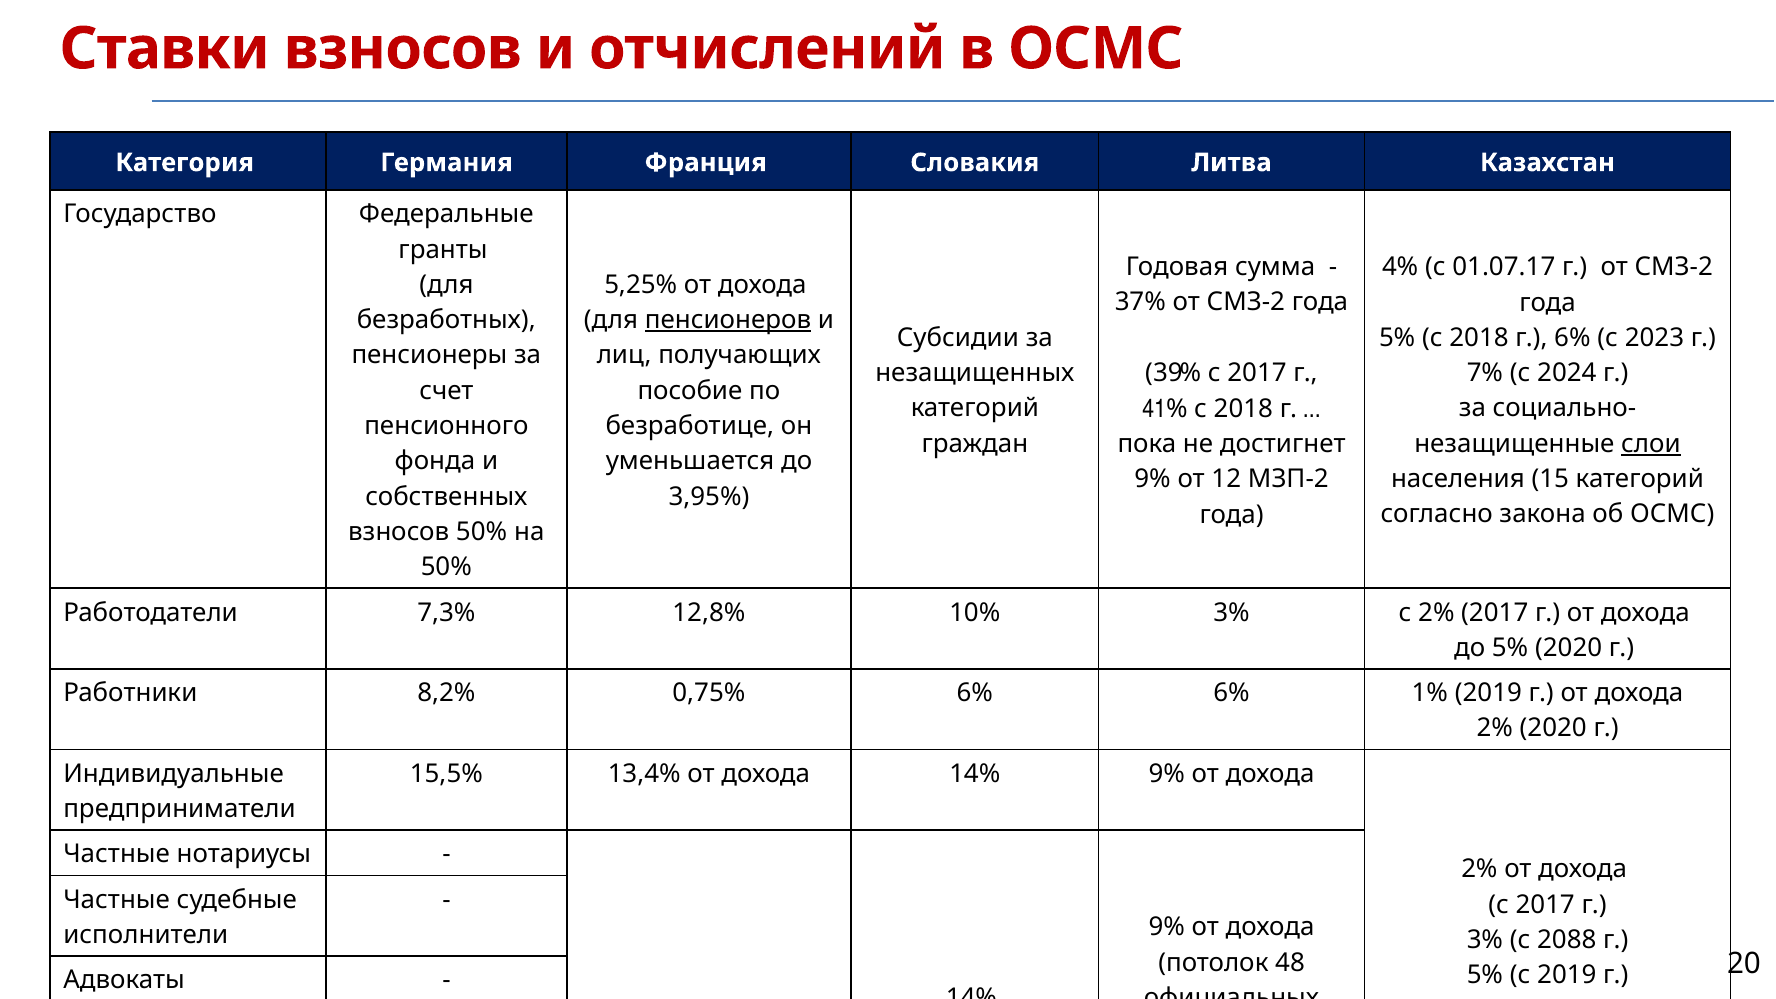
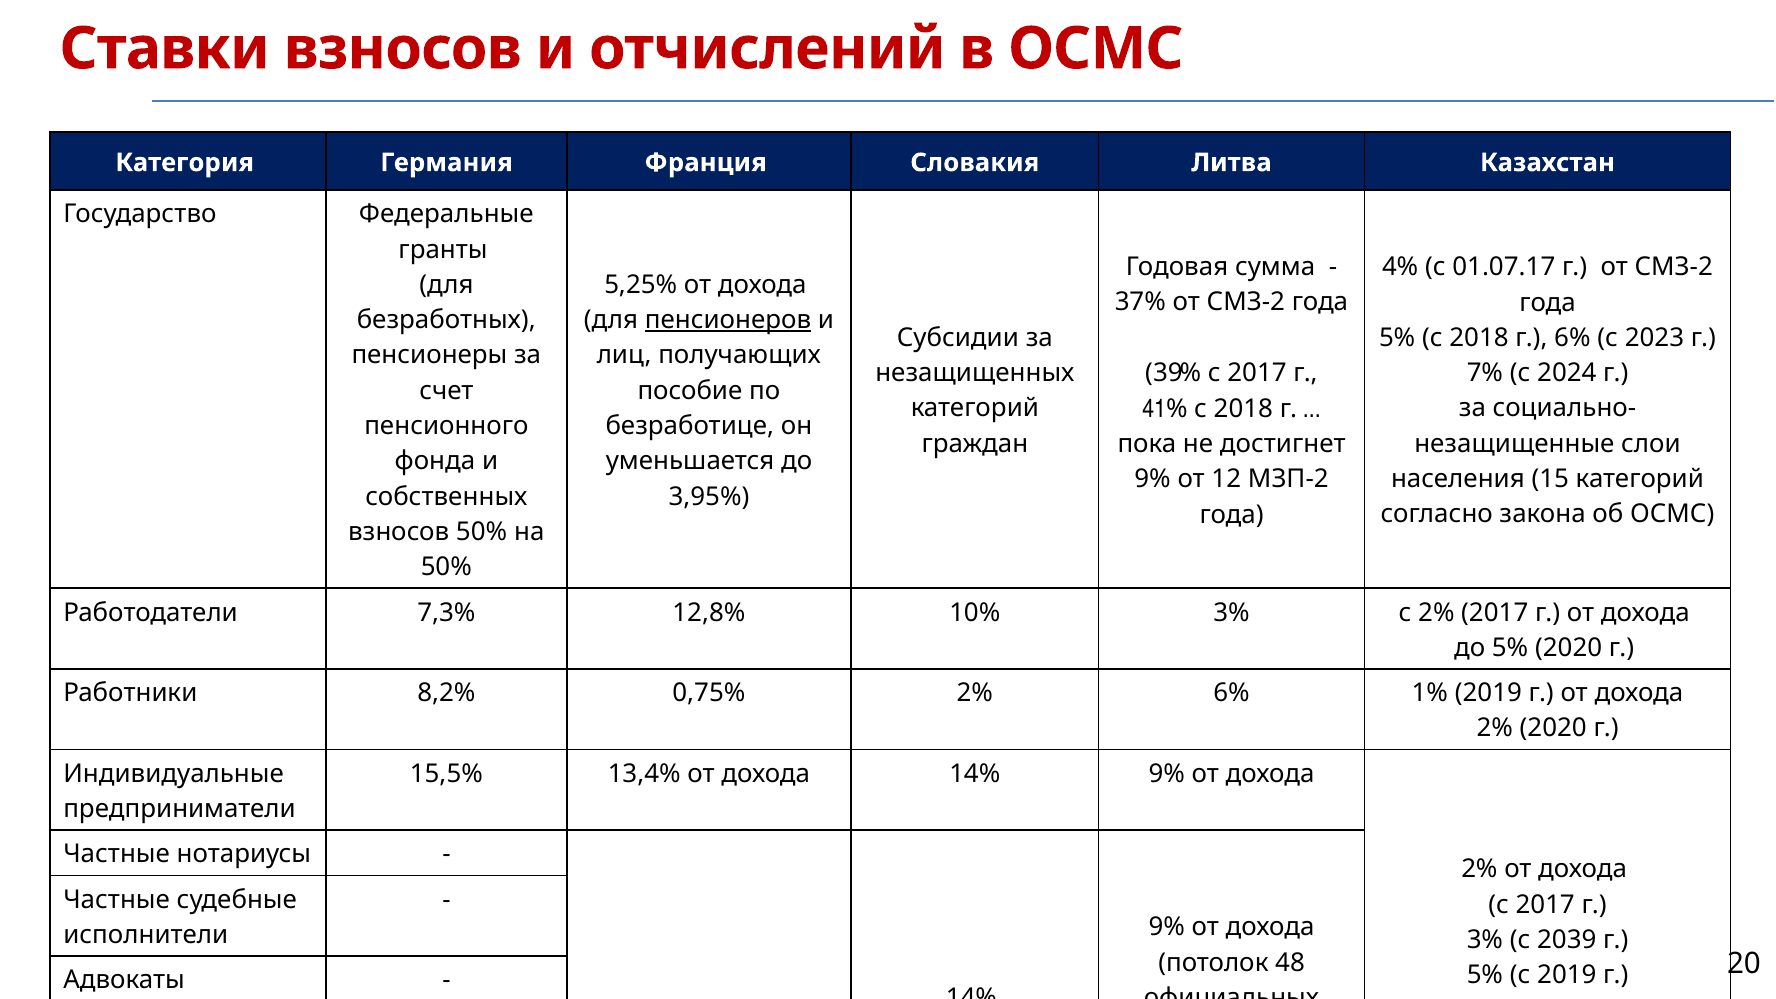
слои underline: present -> none
0,75% 6%: 6% -> 2%
2088: 2088 -> 2039
